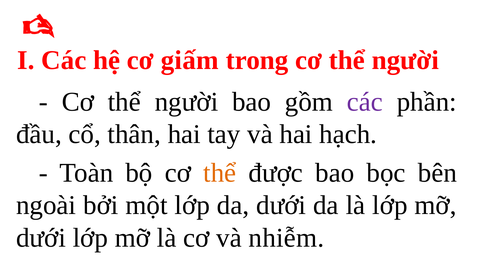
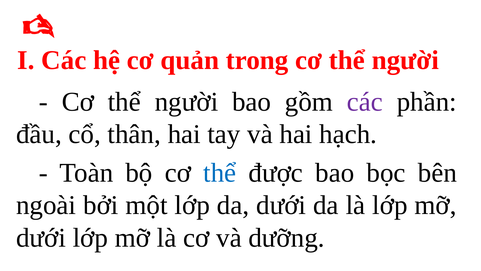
giấm: giấm -> quản
thể at (220, 173) colour: orange -> blue
nhiễm: nhiễm -> dưỡng
